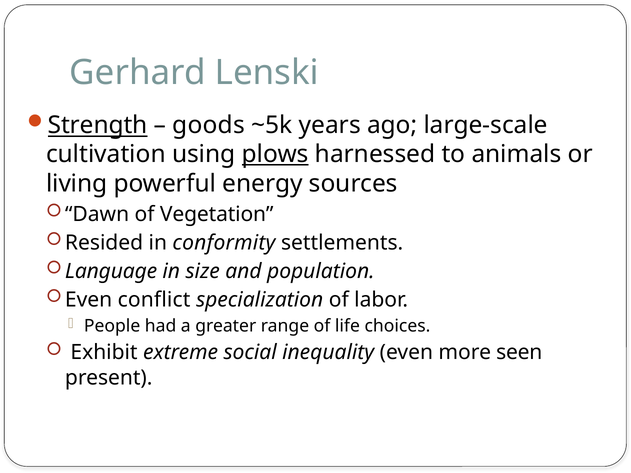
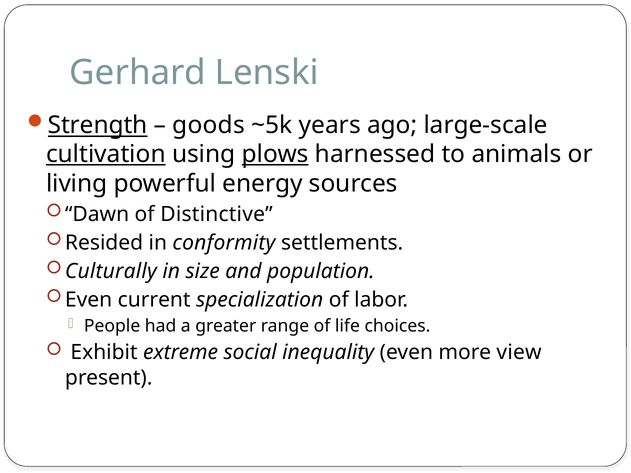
cultivation underline: none -> present
Vegetation: Vegetation -> Distinctive
Language: Language -> Culturally
conflict: conflict -> current
seen: seen -> view
